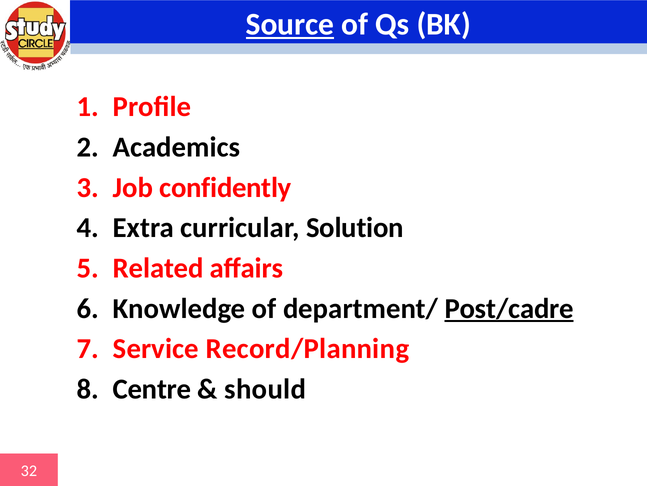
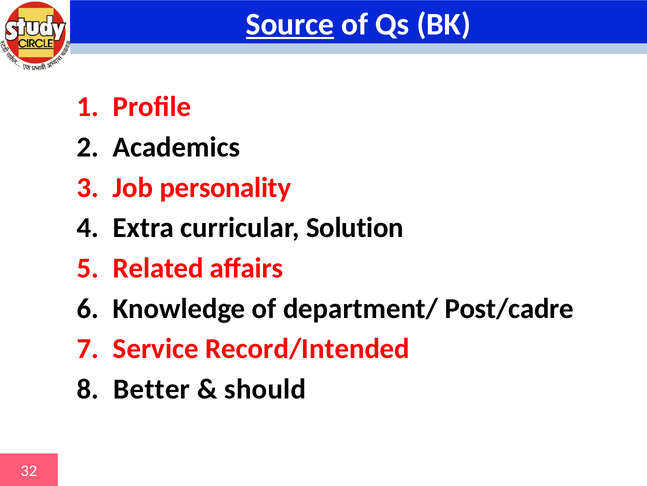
confidently: confidently -> personality
Post/cadre underline: present -> none
Record/Planning: Record/Planning -> Record/Intended
Centre: Centre -> Better
